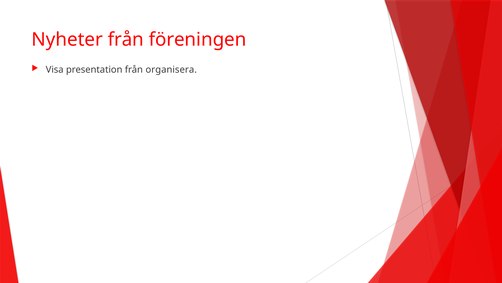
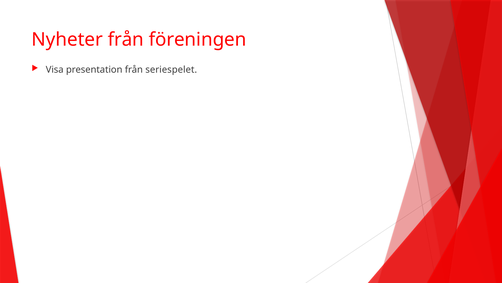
organisera: organisera -> seriespelet
